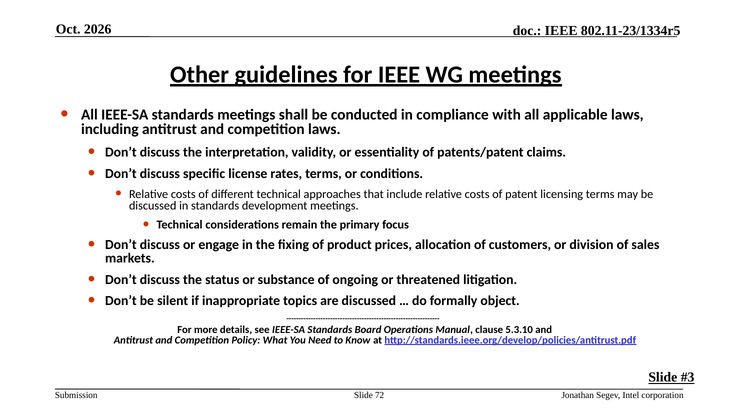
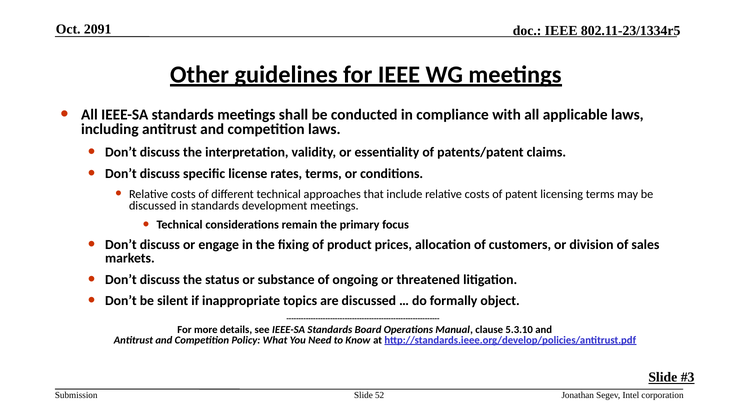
2026: 2026 -> 2091
72: 72 -> 52
